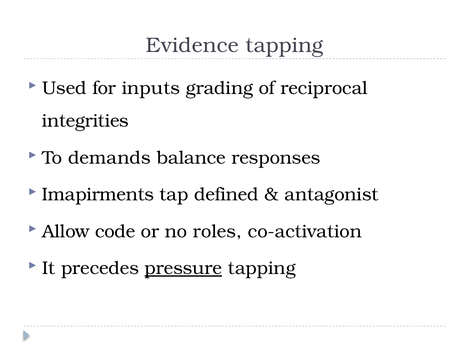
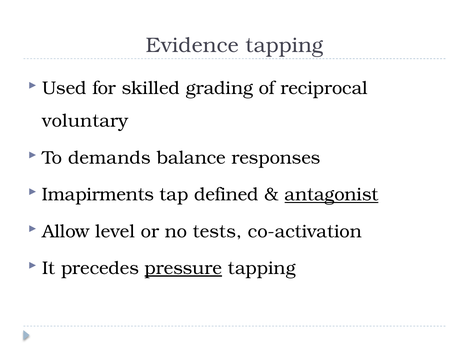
inputs: inputs -> skilled
integrities: integrities -> voluntary
antagonist underline: none -> present
code: code -> level
roles: roles -> tests
